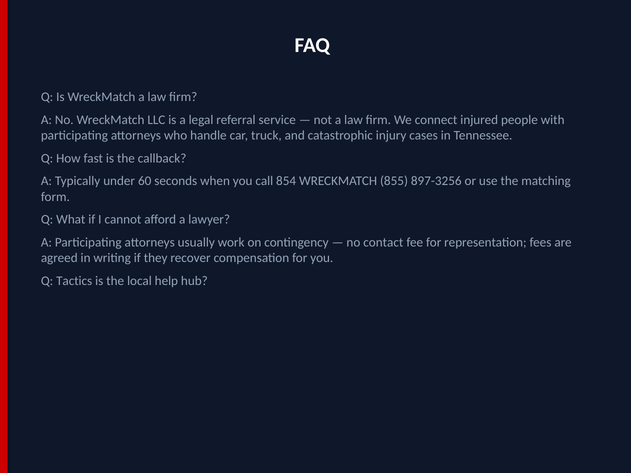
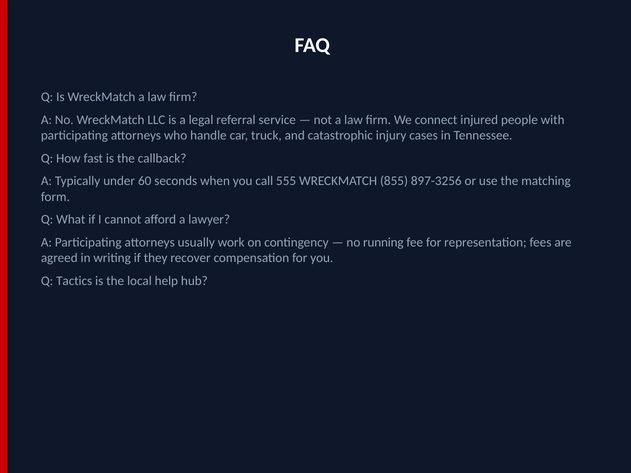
854: 854 -> 555
contact: contact -> running
